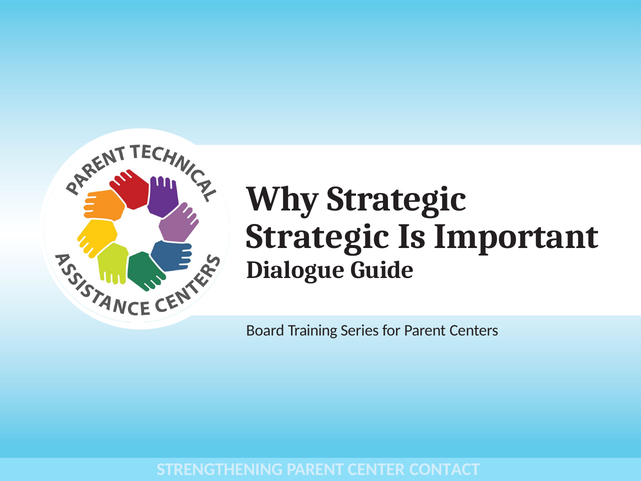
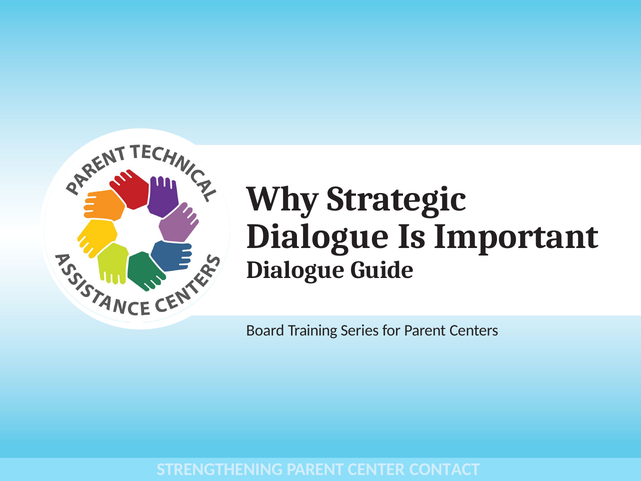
Strategic at (318, 236): Strategic -> Dialogue
